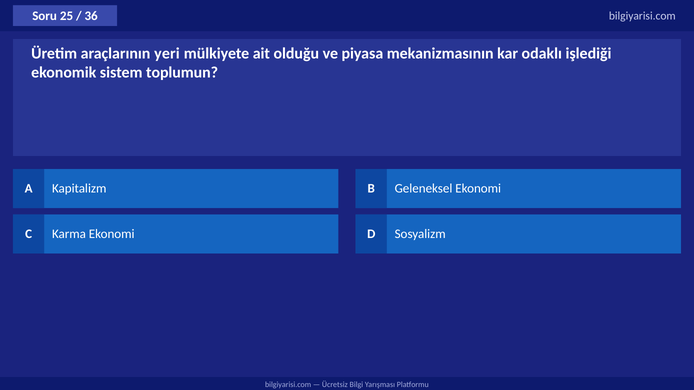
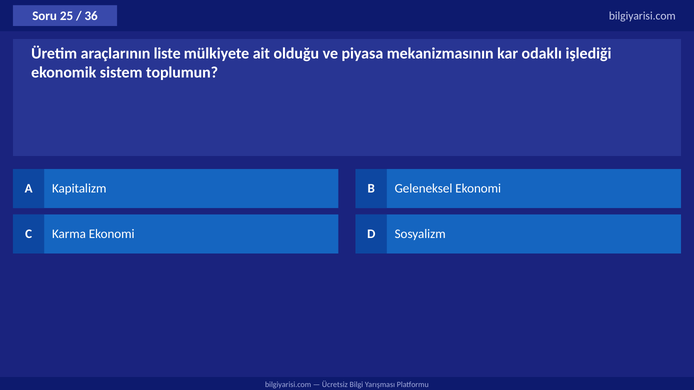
yeri: yeri -> liste
